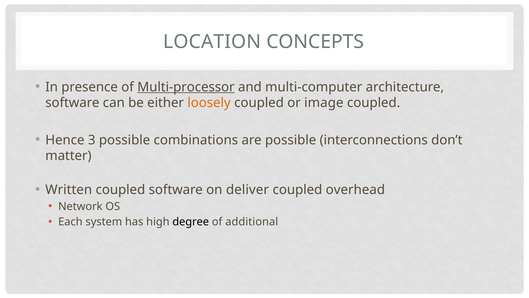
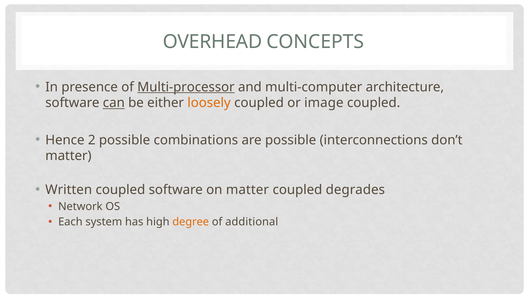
LOCATION: LOCATION -> OVERHEAD
can underline: none -> present
3: 3 -> 2
on deliver: deliver -> matter
overhead: overhead -> degrades
degree colour: black -> orange
